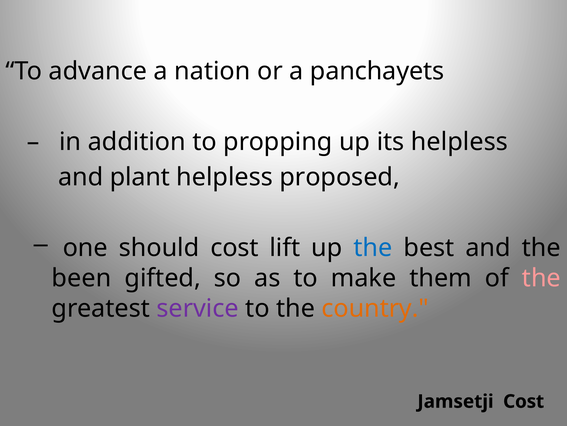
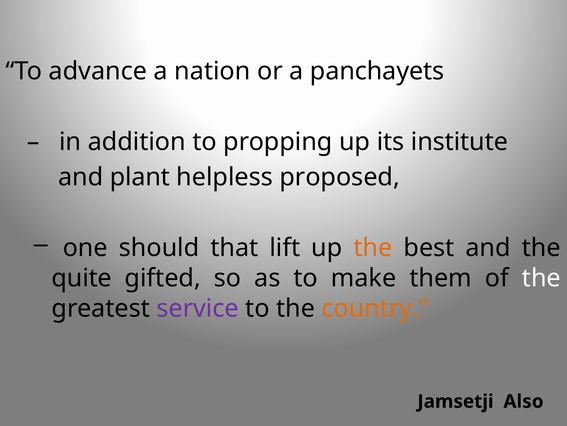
its helpless: helpless -> institute
should cost: cost -> that
the at (373, 247) colour: blue -> orange
been: been -> quite
the at (541, 278) colour: pink -> white
Jamsetji Cost: Cost -> Also
